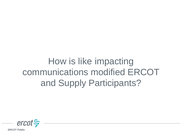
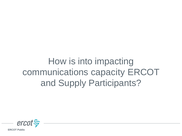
like: like -> into
modified: modified -> capacity
